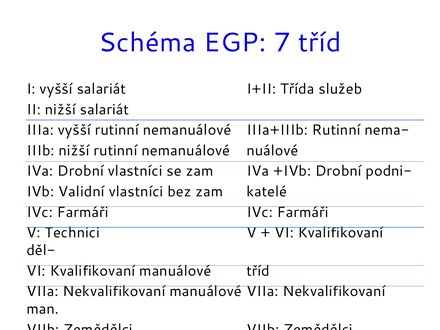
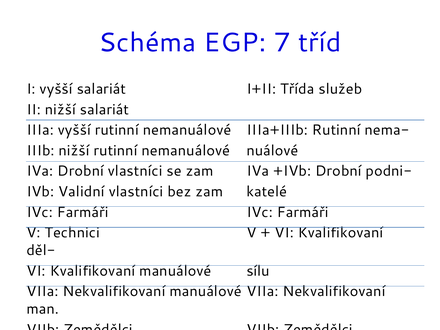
manuálové tříd: tříd -> sílu
